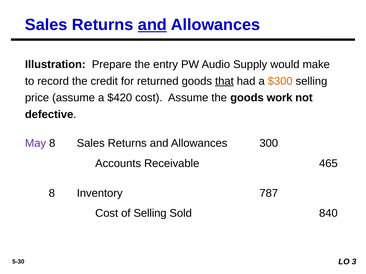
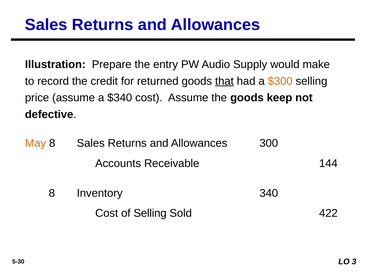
and at (152, 25) underline: present -> none
$420: $420 -> $340
work: work -> keep
May colour: purple -> orange
465: 465 -> 144
787: 787 -> 340
840: 840 -> 422
